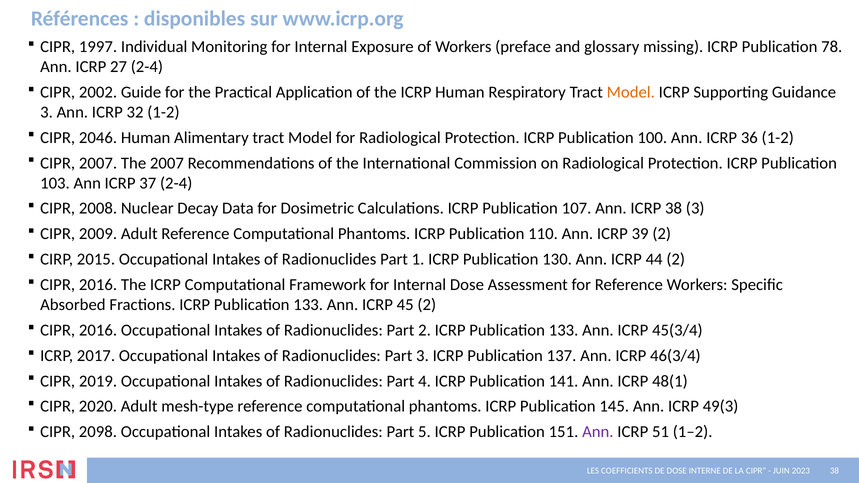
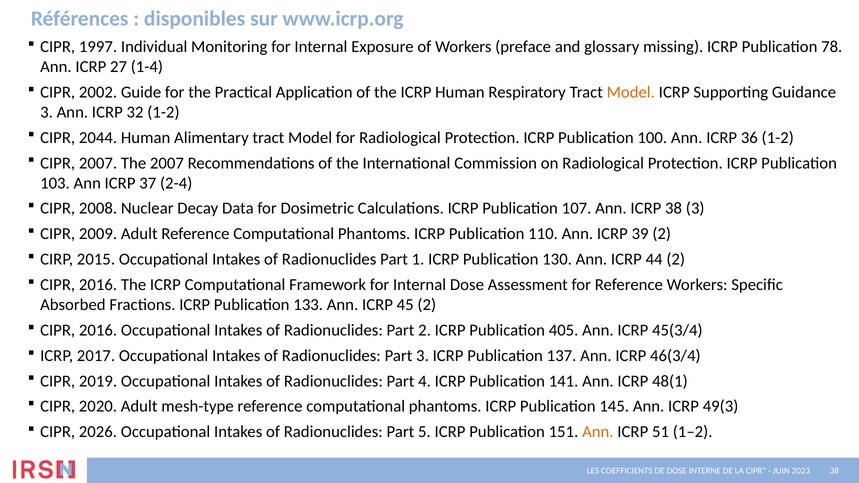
27 2-4: 2-4 -> 1-4
2046: 2046 -> 2044
2 ICRP Publication 133: 133 -> 405
2098: 2098 -> 2026
Ann at (598, 432) colour: purple -> orange
